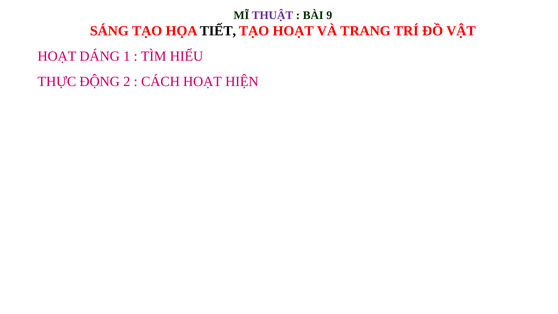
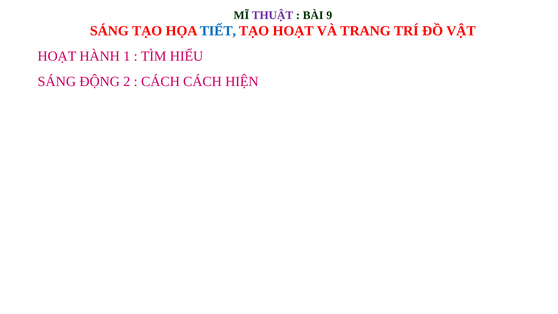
TIẾT colour: black -> blue
DÁNG: DÁNG -> HÀNH
THỰC at (57, 82): THỰC -> SÁNG
CÁCH HOẠT: HOẠT -> CÁCH
